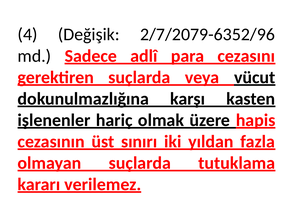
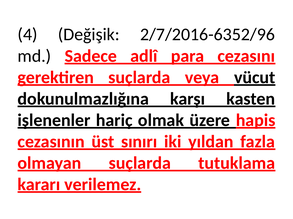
2/7/2079-6352/96: 2/7/2079-6352/96 -> 2/7/2016-6352/96
